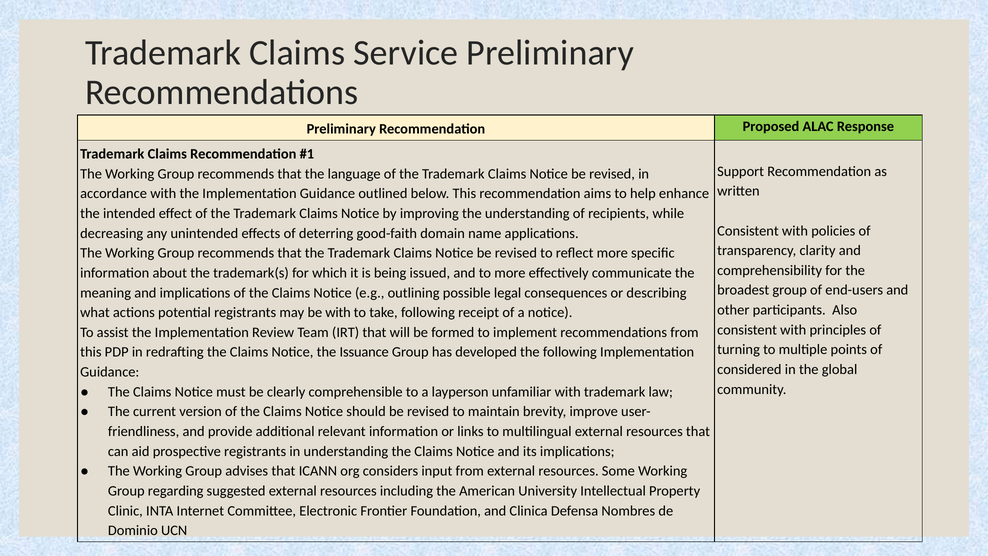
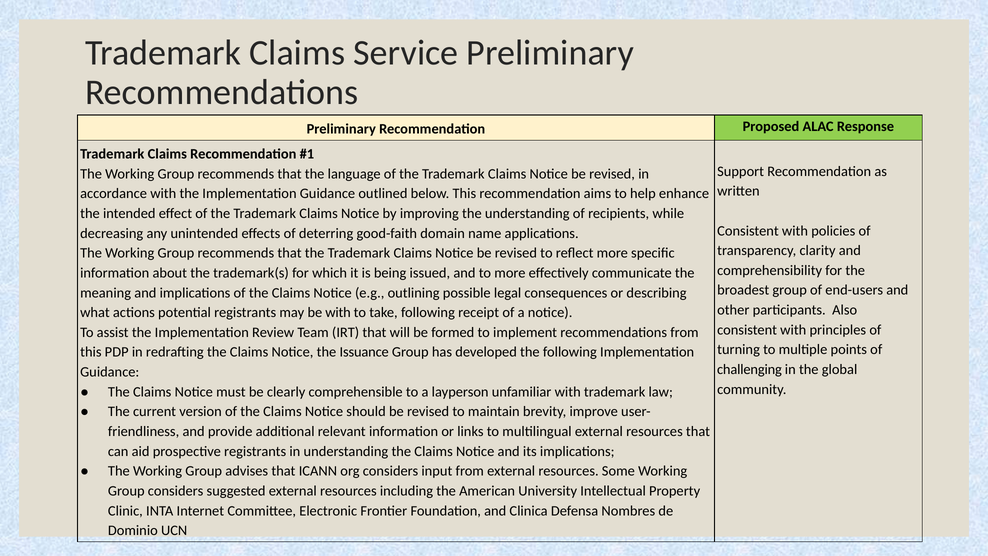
considered: considered -> challenging
Group regarding: regarding -> considers
